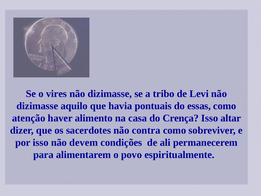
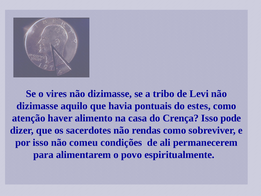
essas: essas -> estes
altar: altar -> pode
contra: contra -> rendas
devem: devem -> comeu
